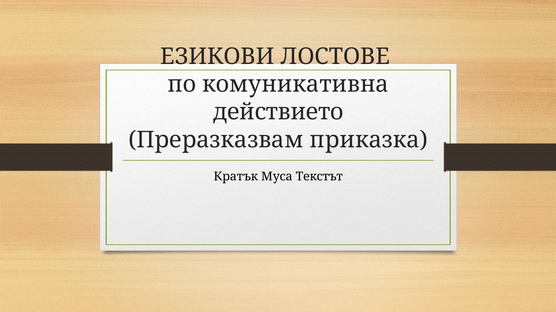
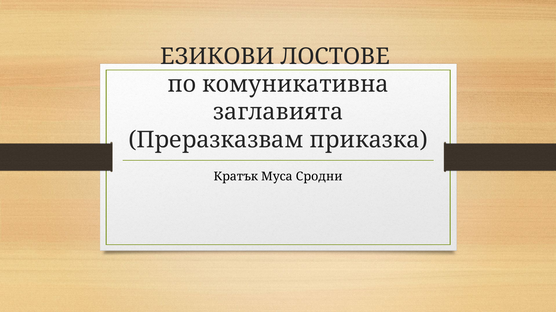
действието: действието -> заглавията
Текстът: Текстът -> Сродни
